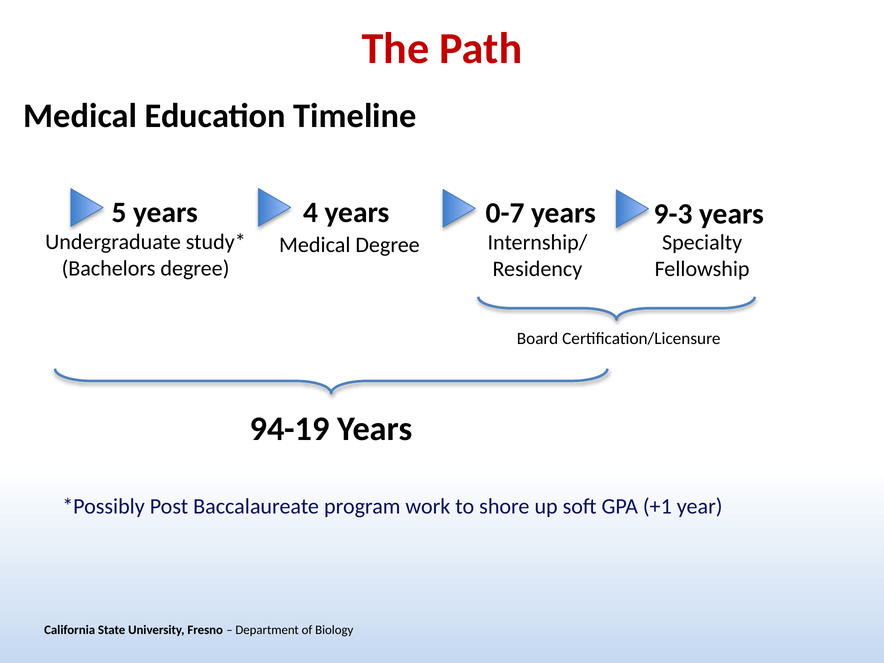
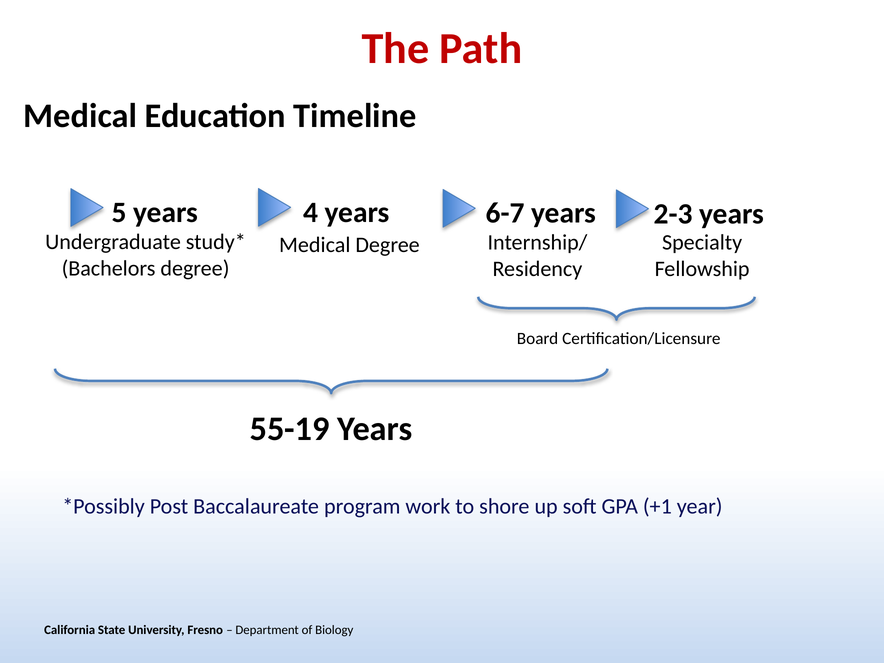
0-7: 0-7 -> 6-7
9-3: 9-3 -> 2-3
94-19: 94-19 -> 55-19
